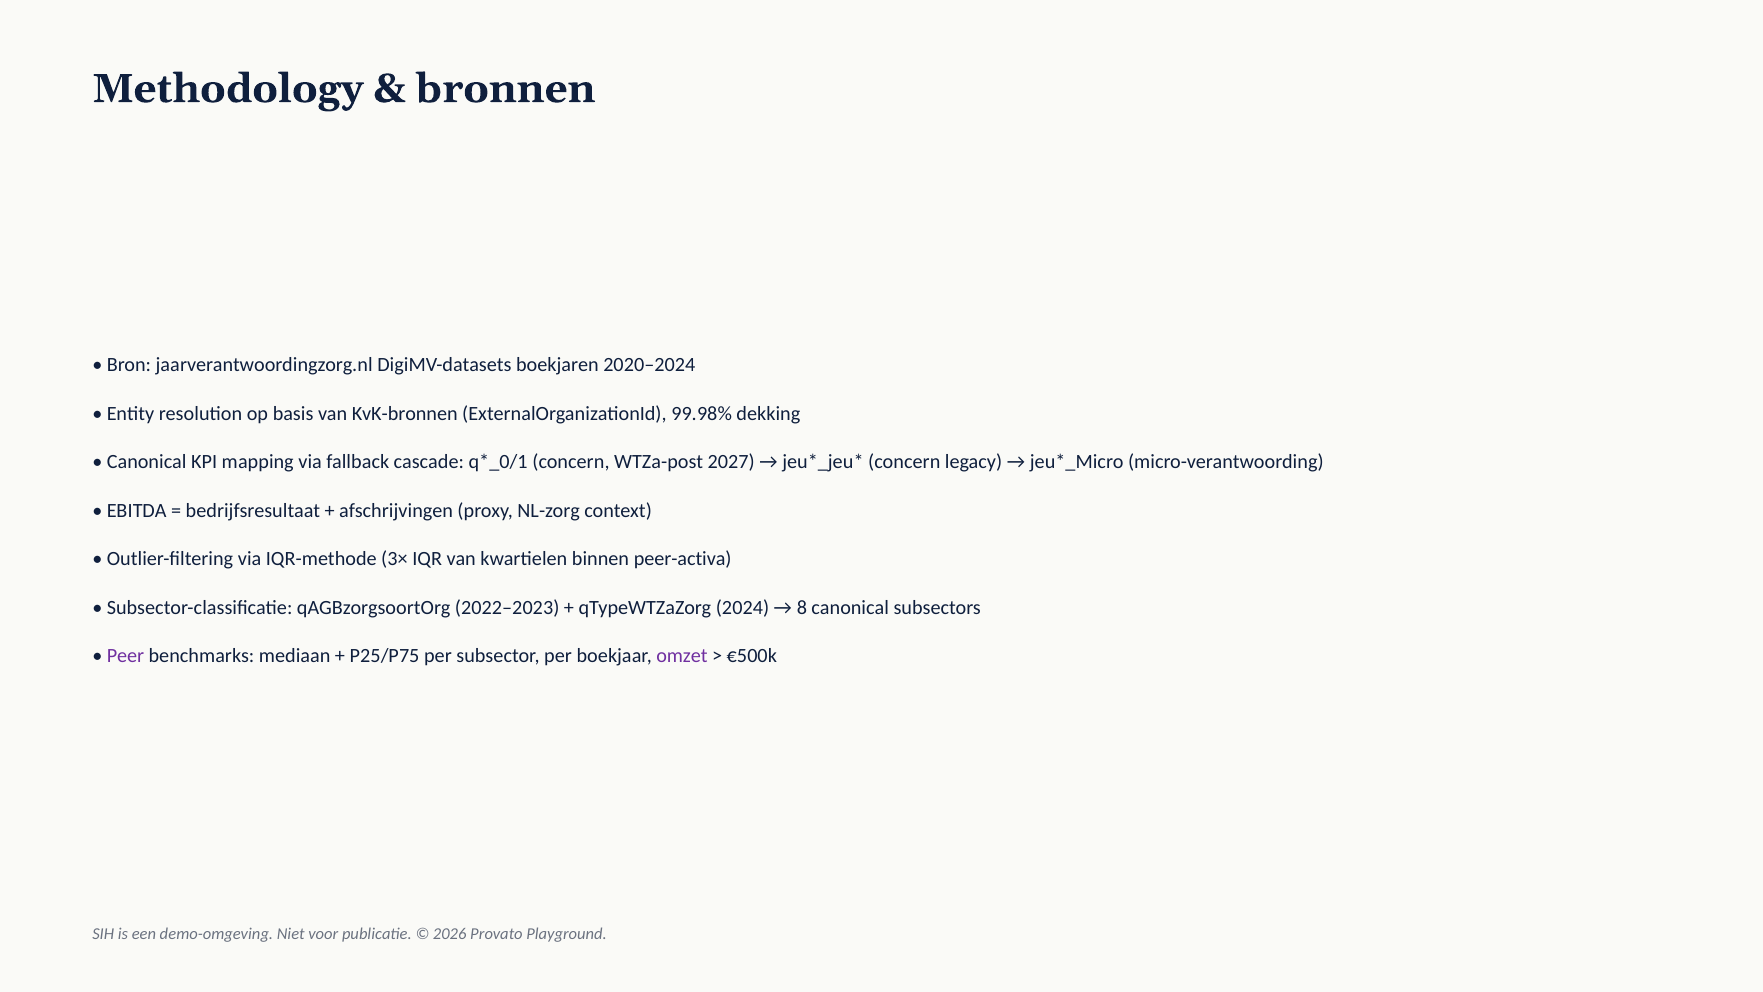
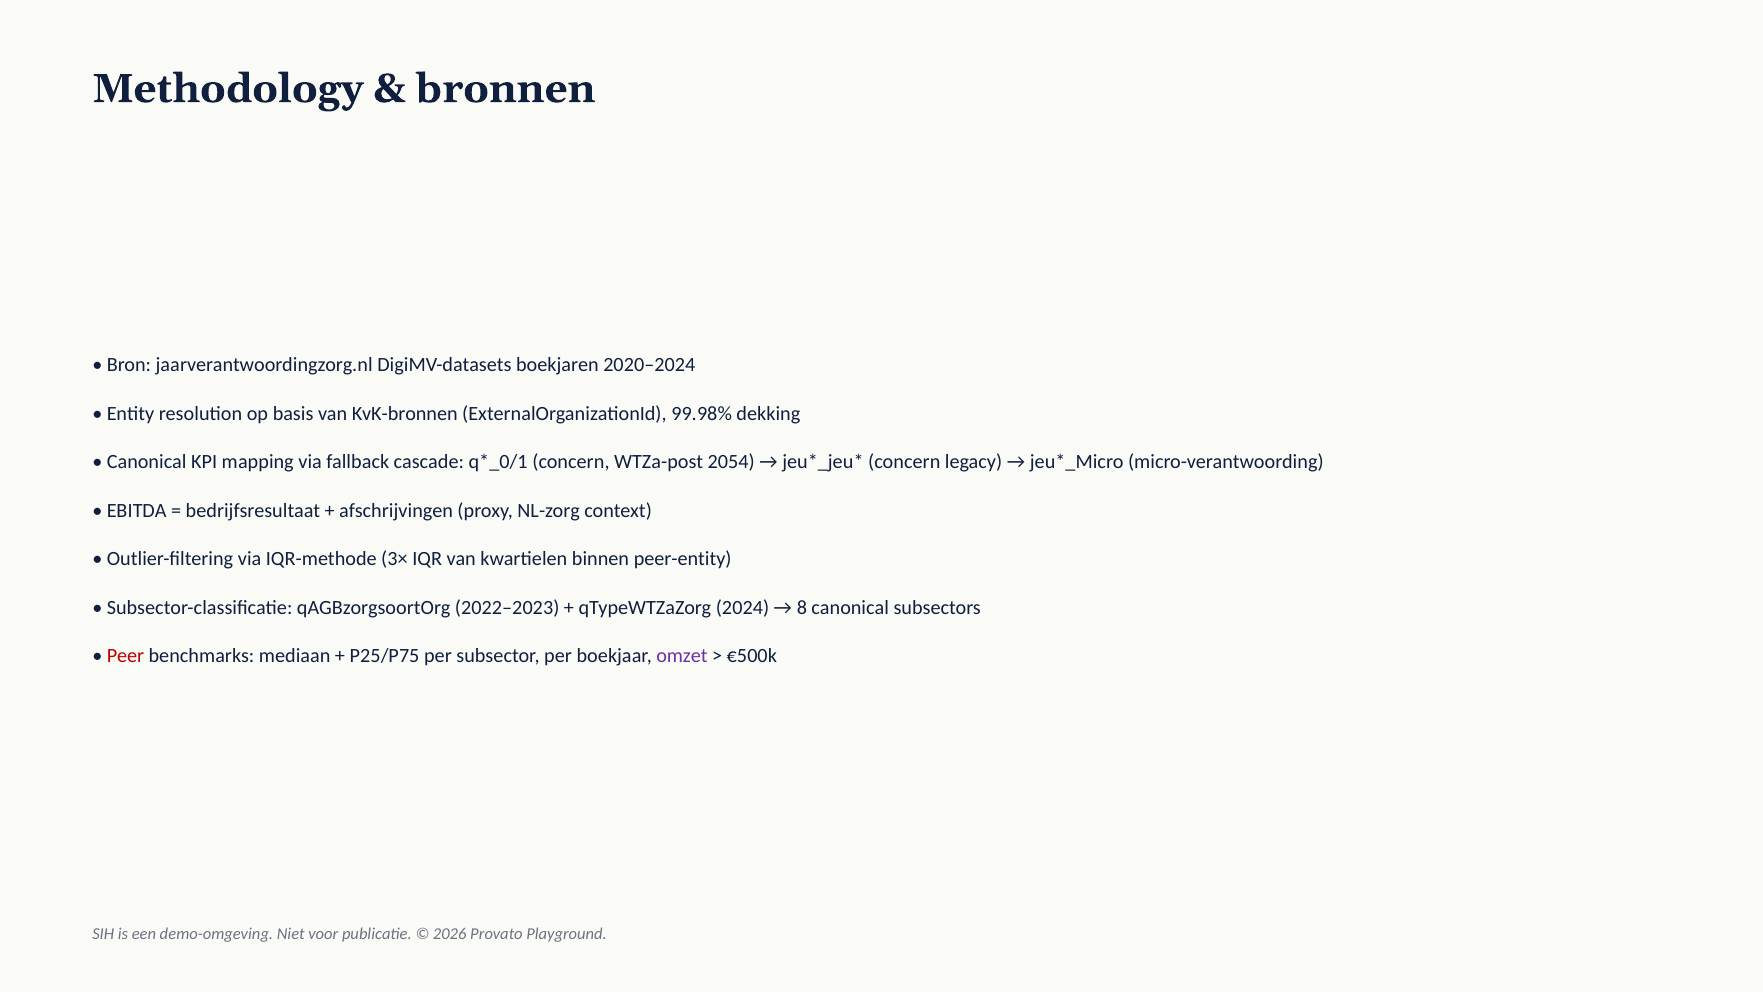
2027: 2027 -> 2054
peer-activa: peer-activa -> peer-entity
Peer colour: purple -> red
